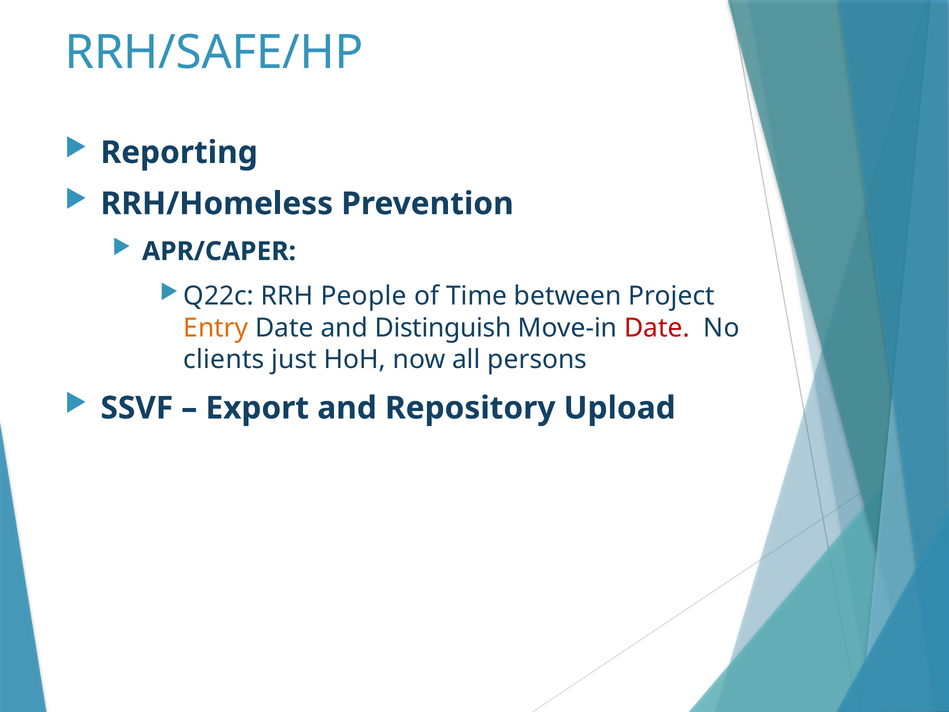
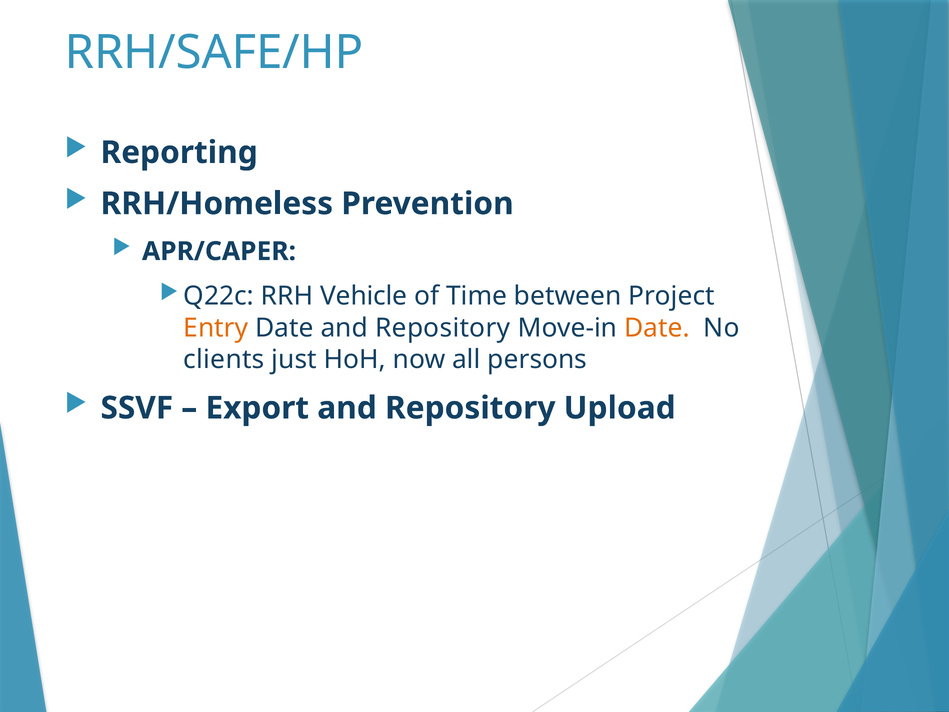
People: People -> Vehicle
Date and Distinguish: Distinguish -> Repository
Date at (657, 328) colour: red -> orange
